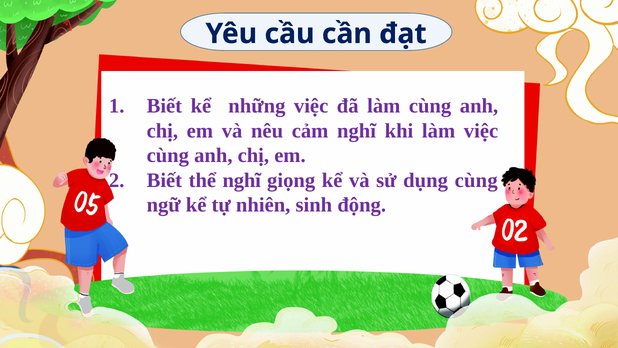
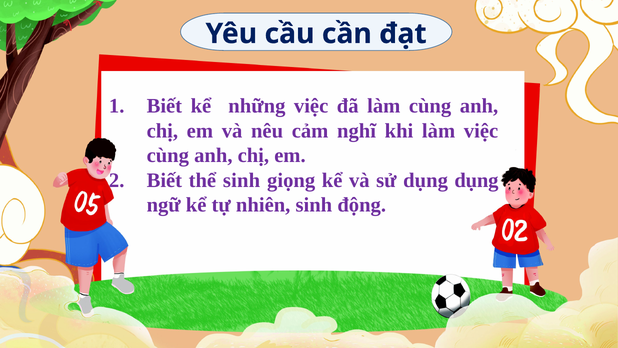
thể nghĩ: nghĩ -> sinh
dụng cùng: cùng -> dụng
